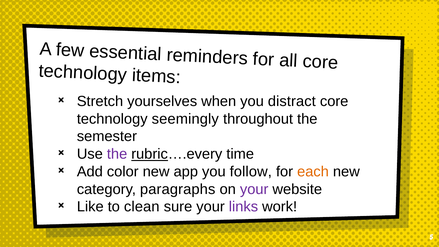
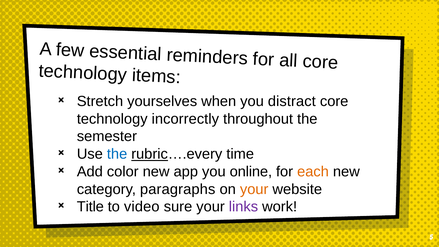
seemingly: seemingly -> incorrectly
the at (117, 154) colour: purple -> blue
follow: follow -> online
your at (254, 189) colour: purple -> orange
Like: Like -> Title
clean: clean -> video
